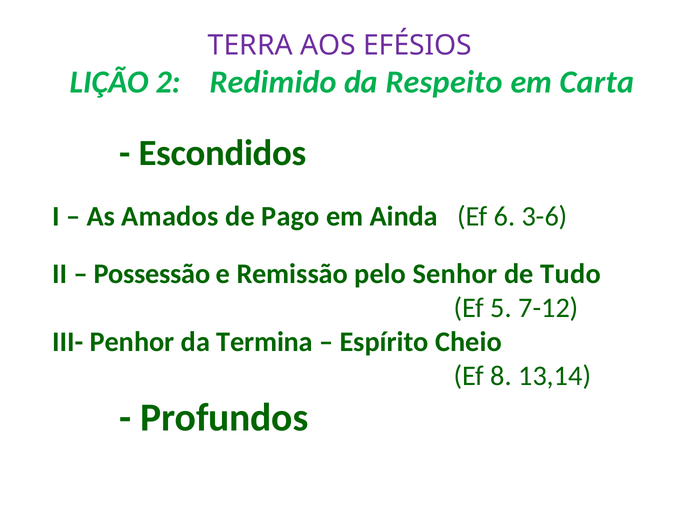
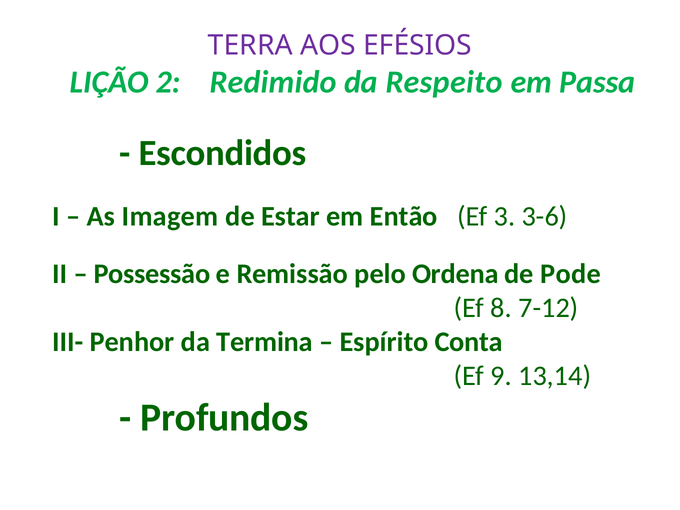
Carta: Carta -> Passa
Amados: Amados -> Imagem
Pago: Pago -> Estar
Ainda: Ainda -> Então
6: 6 -> 3
Senhor: Senhor -> Ordena
Tudo: Tudo -> Pode
5: 5 -> 8
Cheio: Cheio -> Conta
8: 8 -> 9
